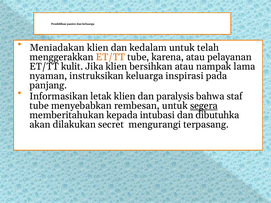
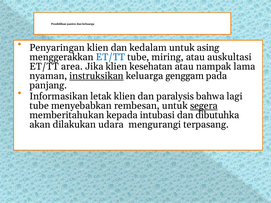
Meniadakan: Meniadakan -> Penyaringan
telah: telah -> asing
ET/TT at (110, 57) colour: orange -> blue
karena: karena -> miring
pelayanan: pelayanan -> auskultasi
kulit: kulit -> area
bersihkan: bersihkan -> kesehatan
instruksikan underline: none -> present
inspirasi: inspirasi -> genggam
staf: staf -> lagi
secret: secret -> udara
